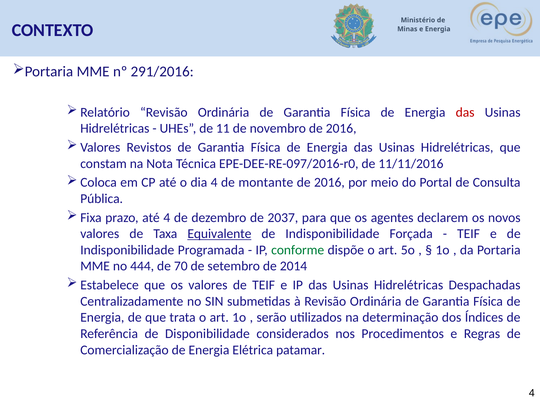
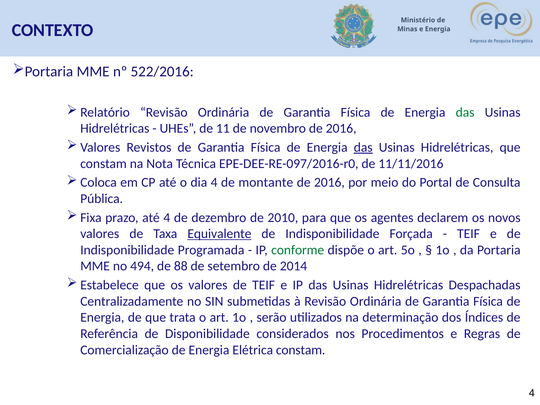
291/2016: 291/2016 -> 522/2016
das at (465, 112) colour: red -> green
das at (363, 147) underline: none -> present
2037: 2037 -> 2010
444: 444 -> 494
70: 70 -> 88
Elétrica patamar: patamar -> constam
